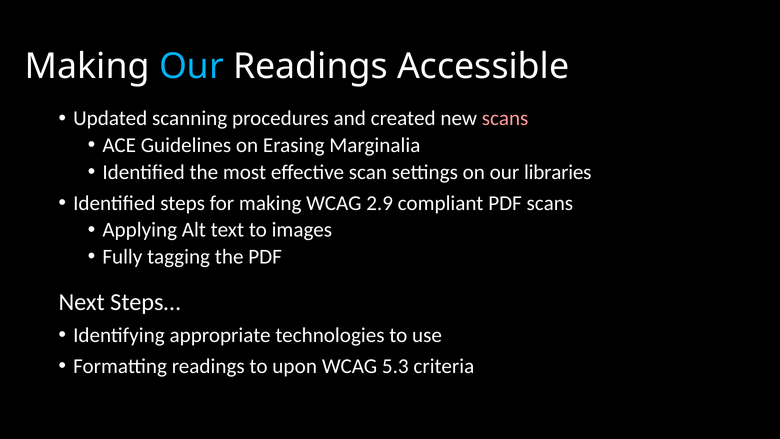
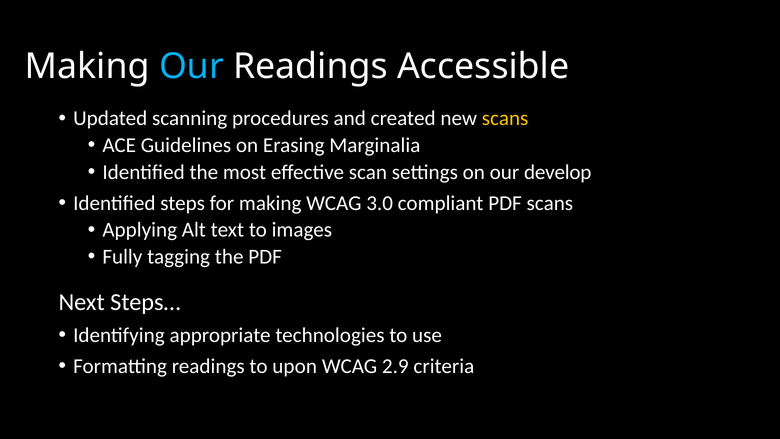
scans at (505, 118) colour: pink -> yellow
libraries: libraries -> develop
2.9: 2.9 -> 3.0
5.3: 5.3 -> 2.9
